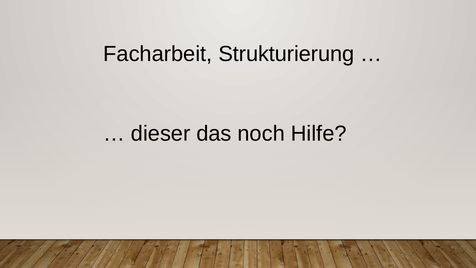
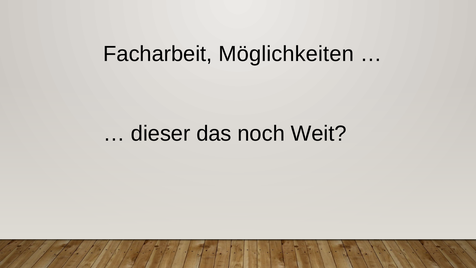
Strukturierung: Strukturierung -> Möglichkeiten
Hilfe: Hilfe -> Weit
